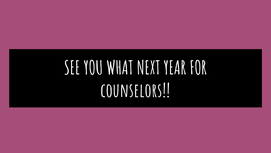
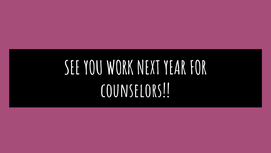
WHAT: WHAT -> WORK
